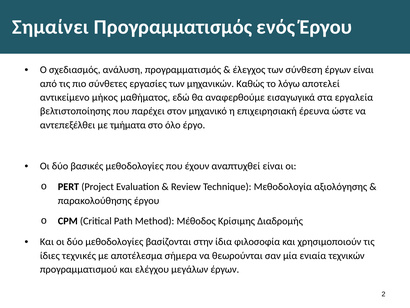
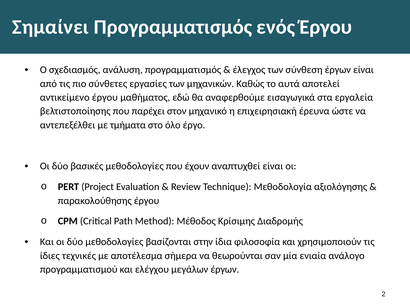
λόγω: λόγω -> αυτά
αντικείμενο μήκος: μήκος -> έργου
τεχνικών: τεχνικών -> ανάλογο
